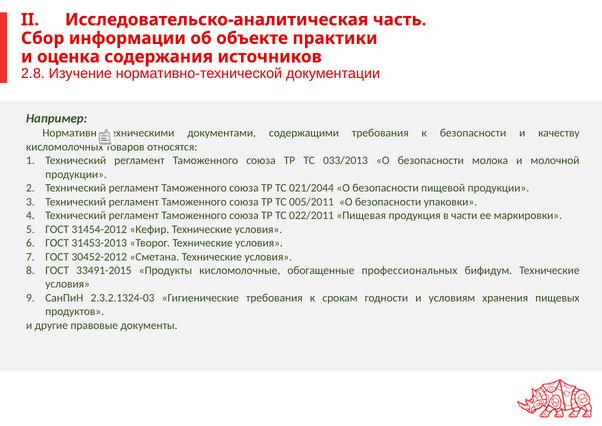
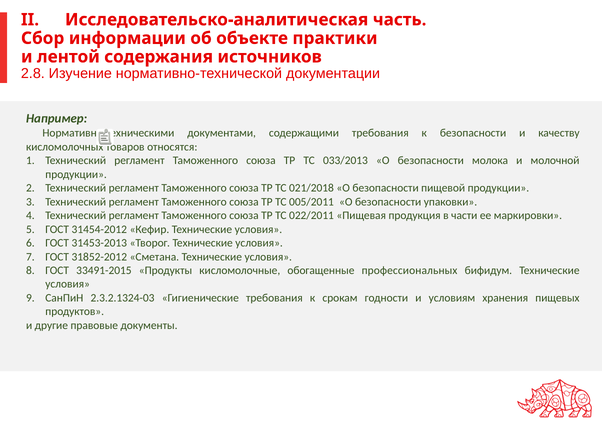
оценка: оценка -> лентой
021/2044: 021/2044 -> 021/2018
30452-2012: 30452-2012 -> 31852-2012
